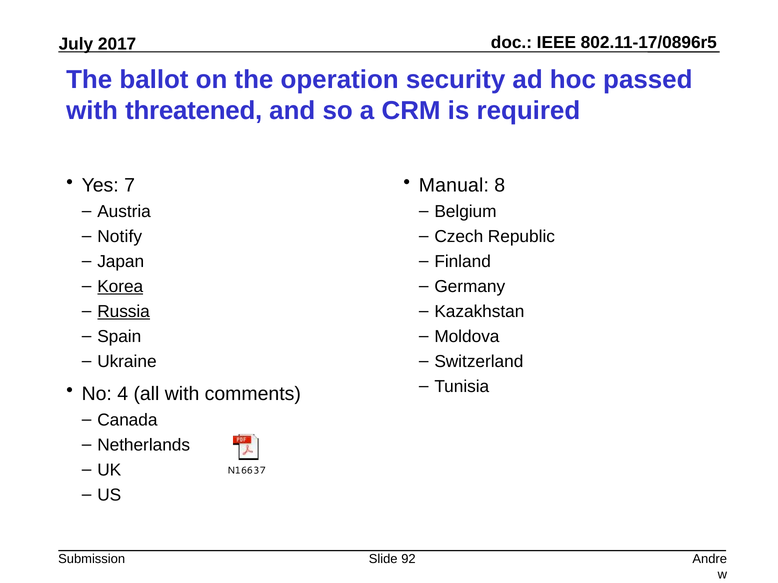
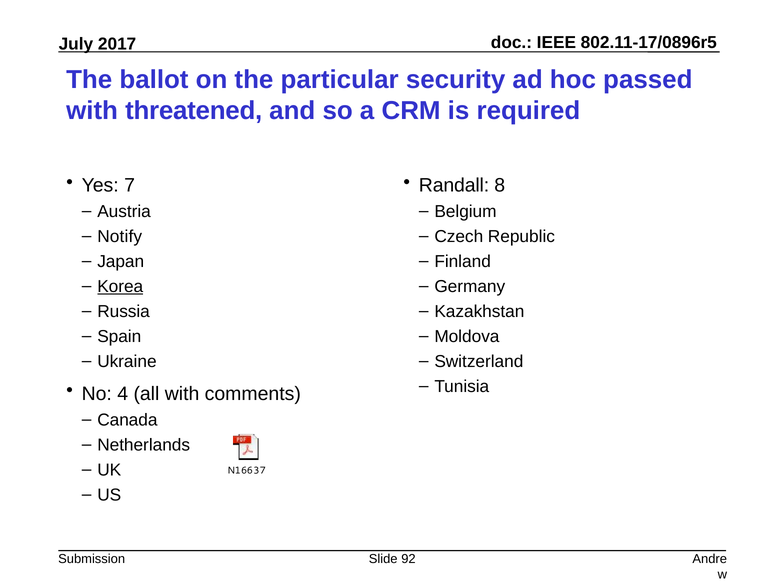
operation: operation -> particular
Manual: Manual -> Randall
Russia underline: present -> none
